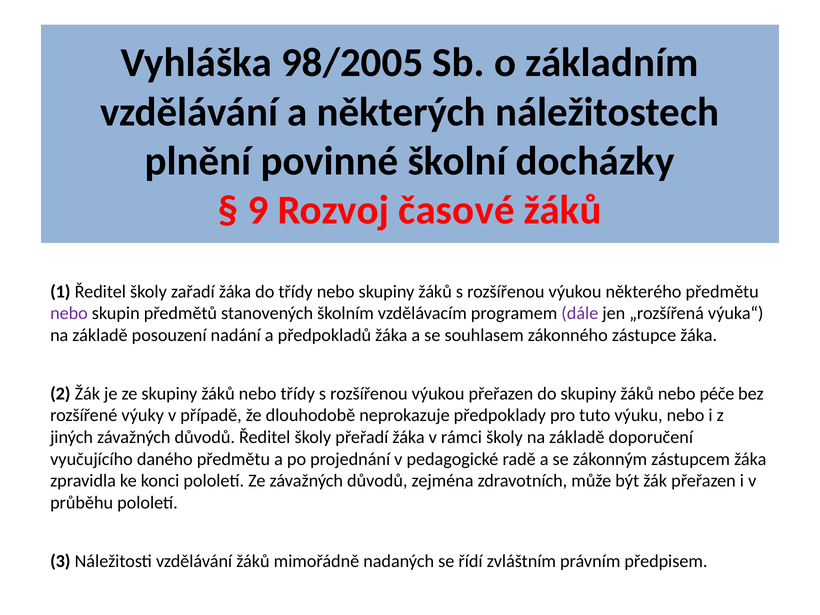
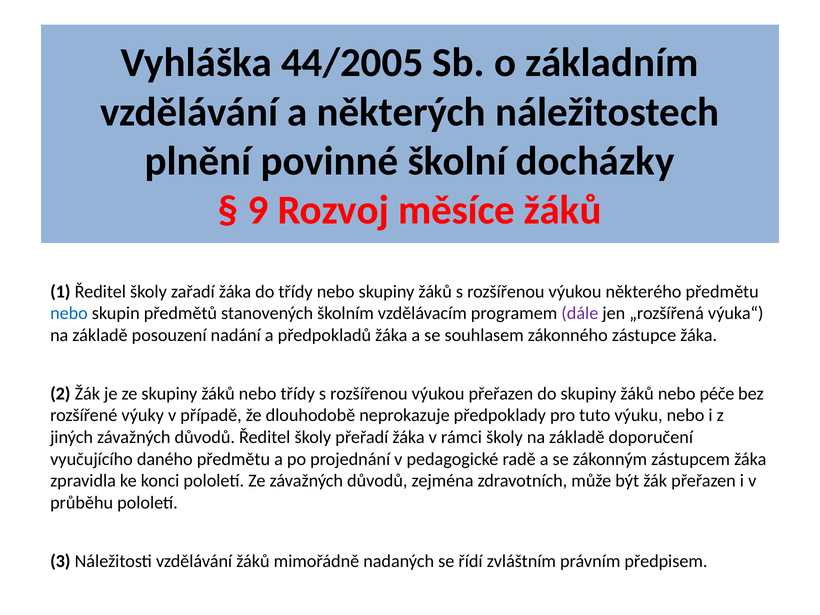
98/2005: 98/2005 -> 44/2005
časové: časové -> měsíce
nebo at (69, 313) colour: purple -> blue
